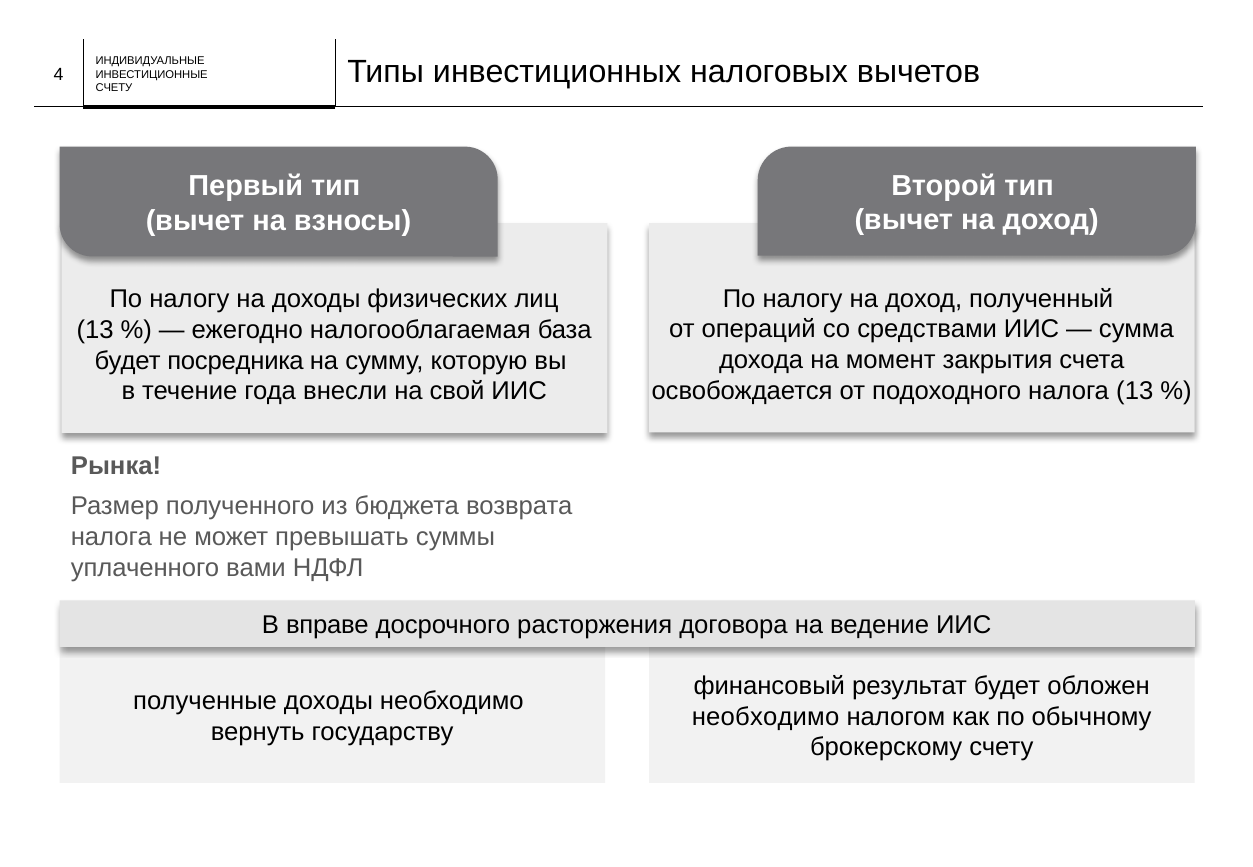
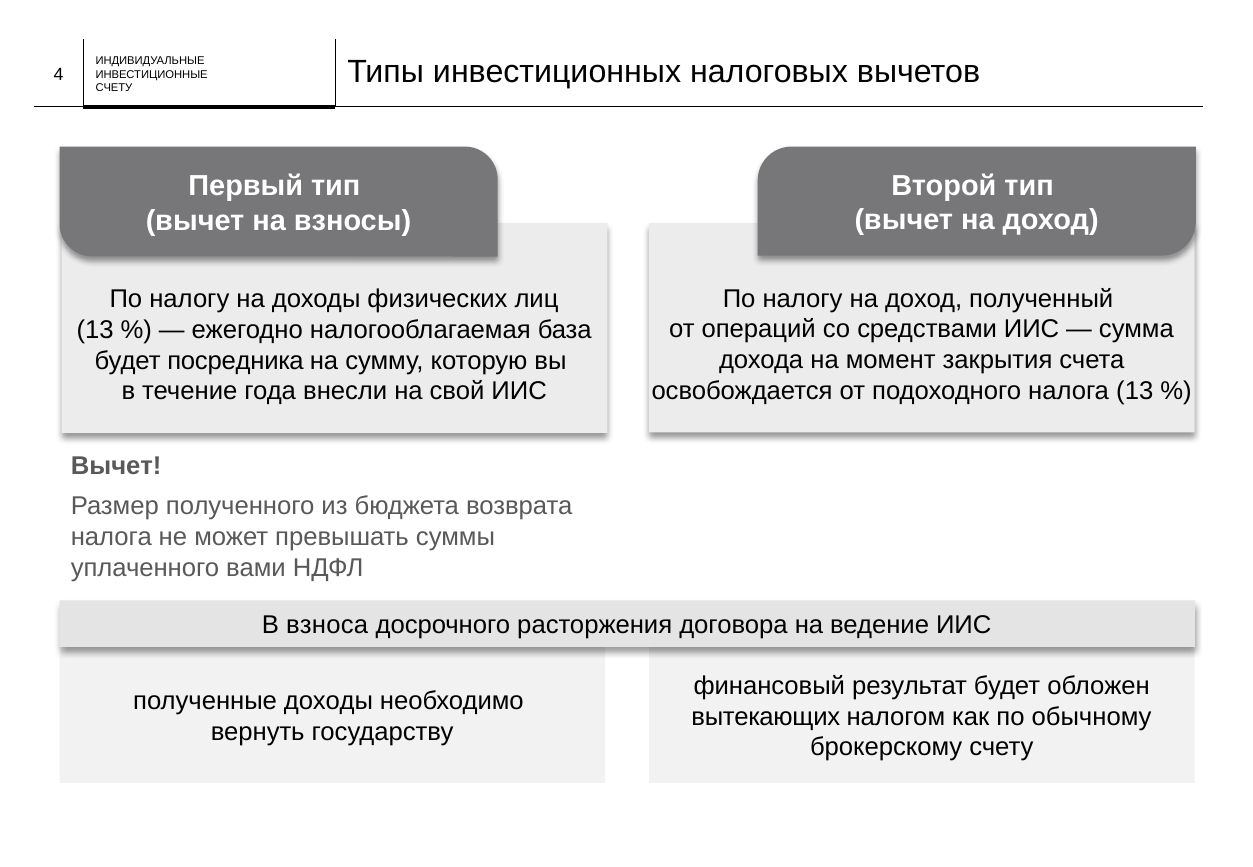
Рынка at (116, 466): Рынка -> Вычет
вправе: вправе -> взноса
необходимо at (766, 717): необходимо -> вытекающих
